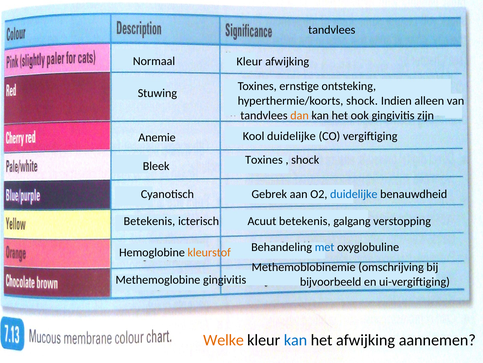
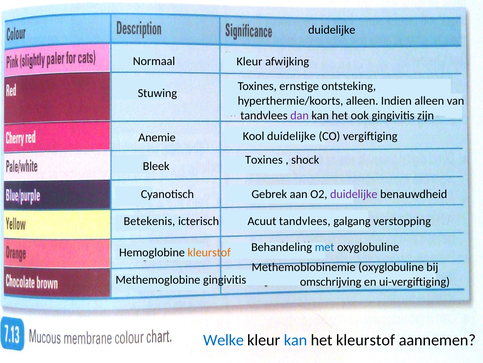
tandvlees at (332, 30): tandvlees -> duidelijke
hyperthermie/koorts shock: shock -> alleen
dan colour: orange -> purple
duidelijke at (354, 194) colour: blue -> purple
Acuut betekenis: betekenis -> tandvlees
Methemoblobinemie omschrijving: omschrijving -> oxyglobuline
bijvoorbeeld: bijvoorbeeld -> omschrijving
Welke colour: orange -> blue
het afwijking: afwijking -> kleurstof
